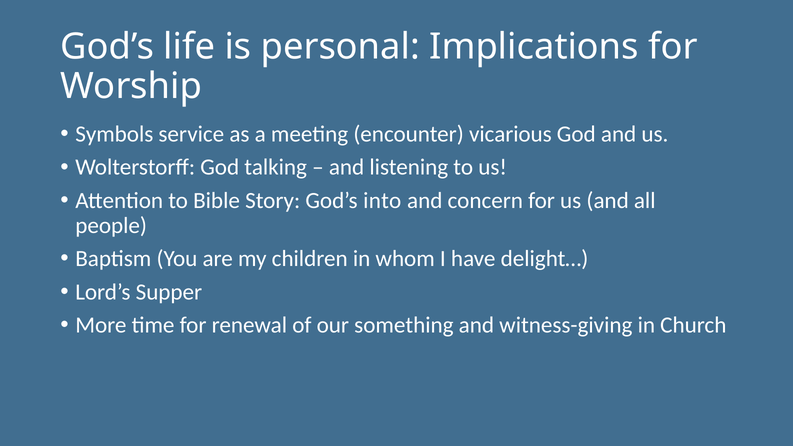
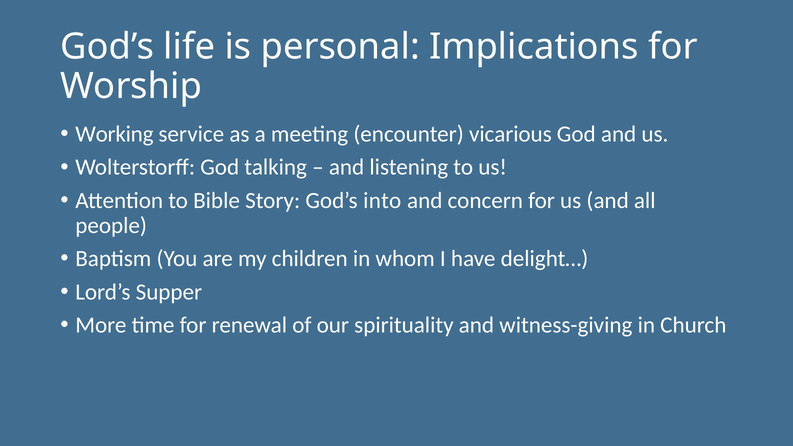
Symbols: Symbols -> Working
something: something -> spirituality
